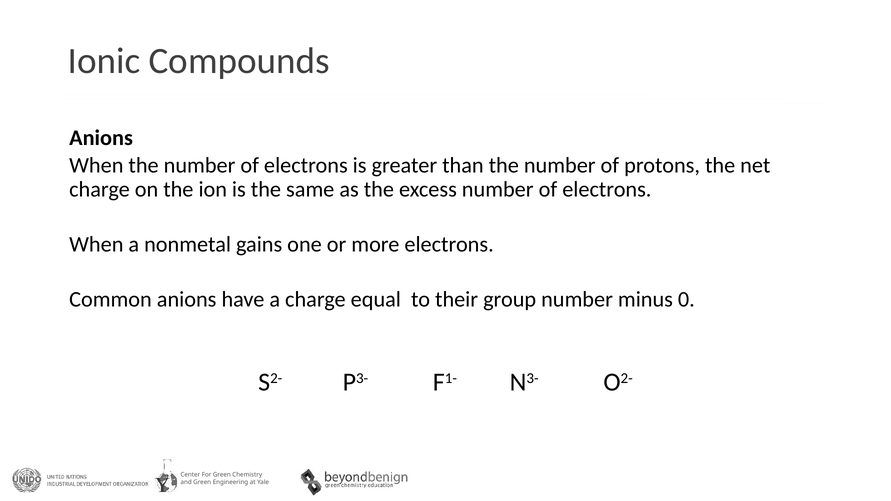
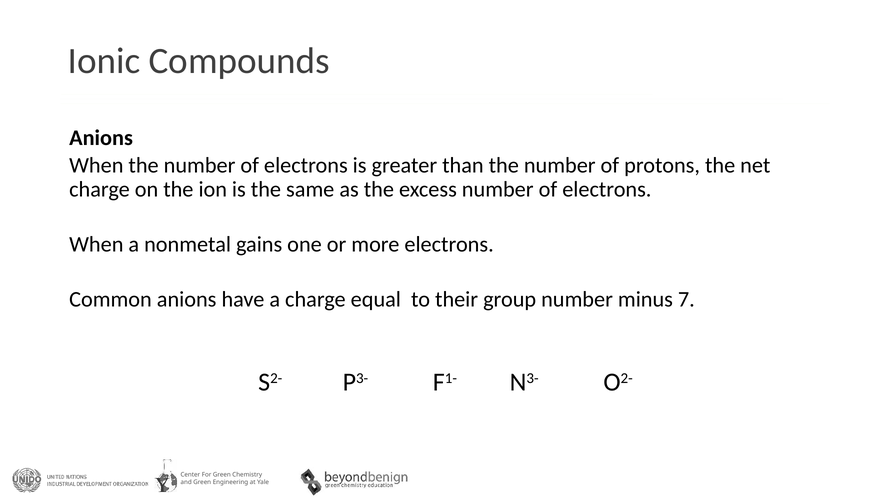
0: 0 -> 7
